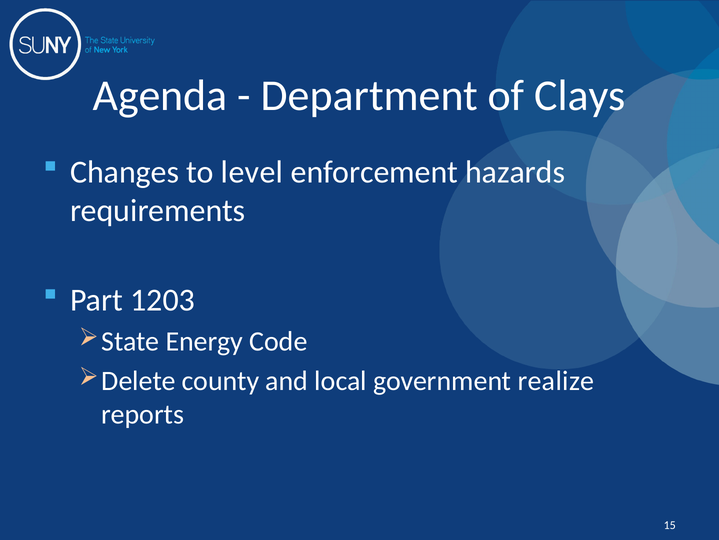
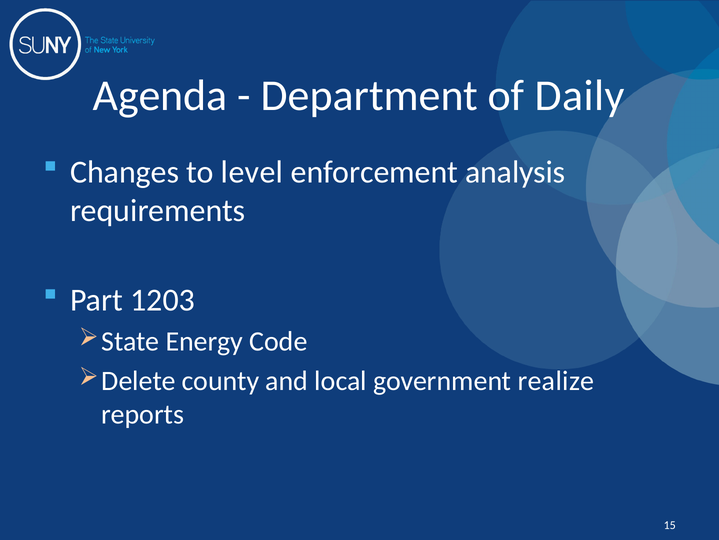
Clays: Clays -> Daily
hazards: hazards -> analysis
